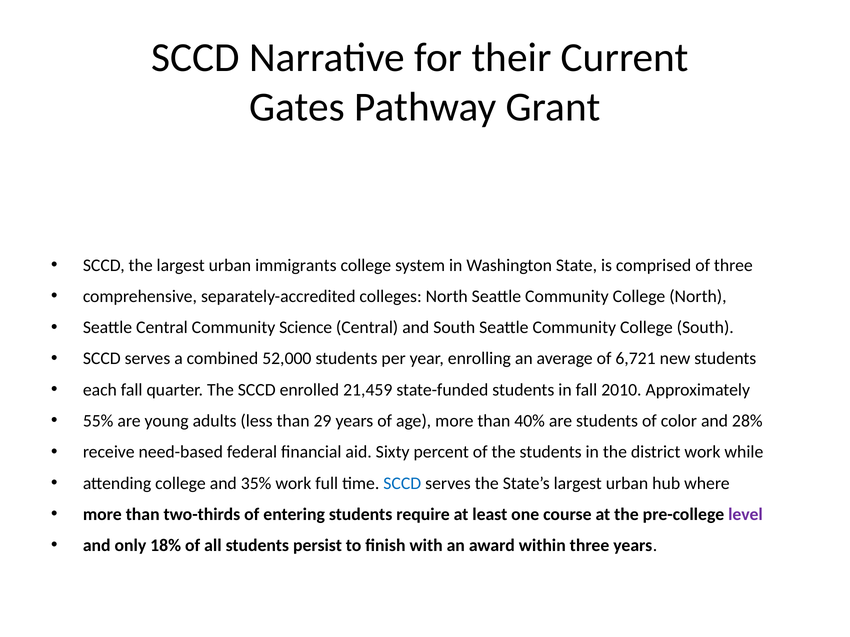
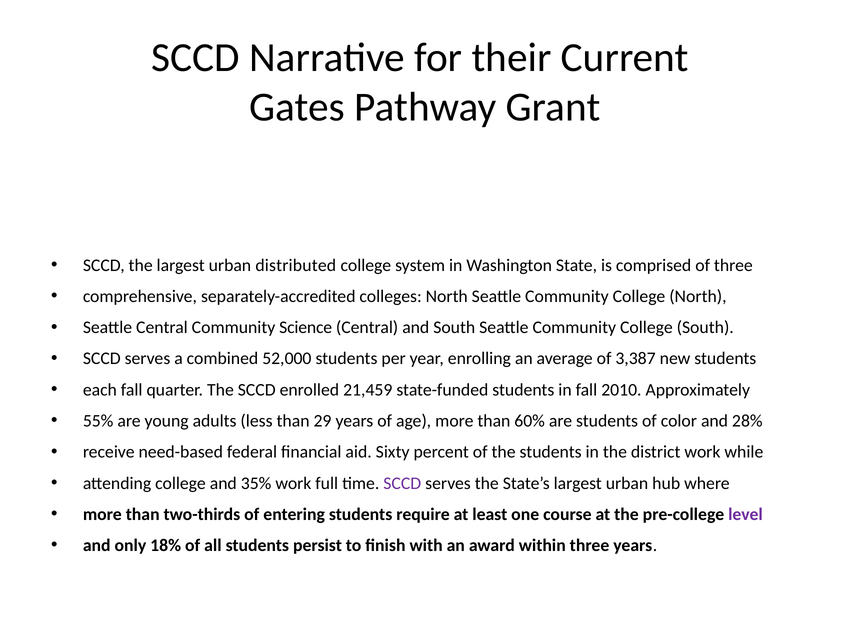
immigrants: immigrants -> distributed
6,721: 6,721 -> 3,387
40%: 40% -> 60%
SCCD at (402, 484) colour: blue -> purple
